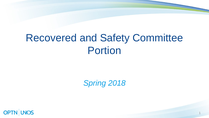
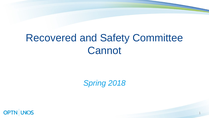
Portion: Portion -> Cannot
